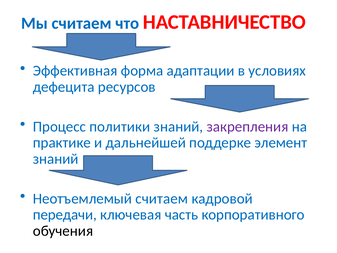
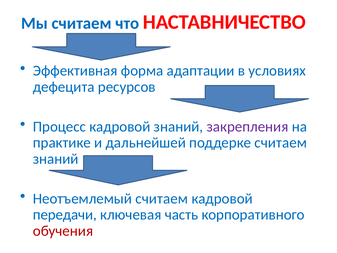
Процесс политики: политики -> кадровой
поддерке элемент: элемент -> считаем
обучения colour: black -> red
